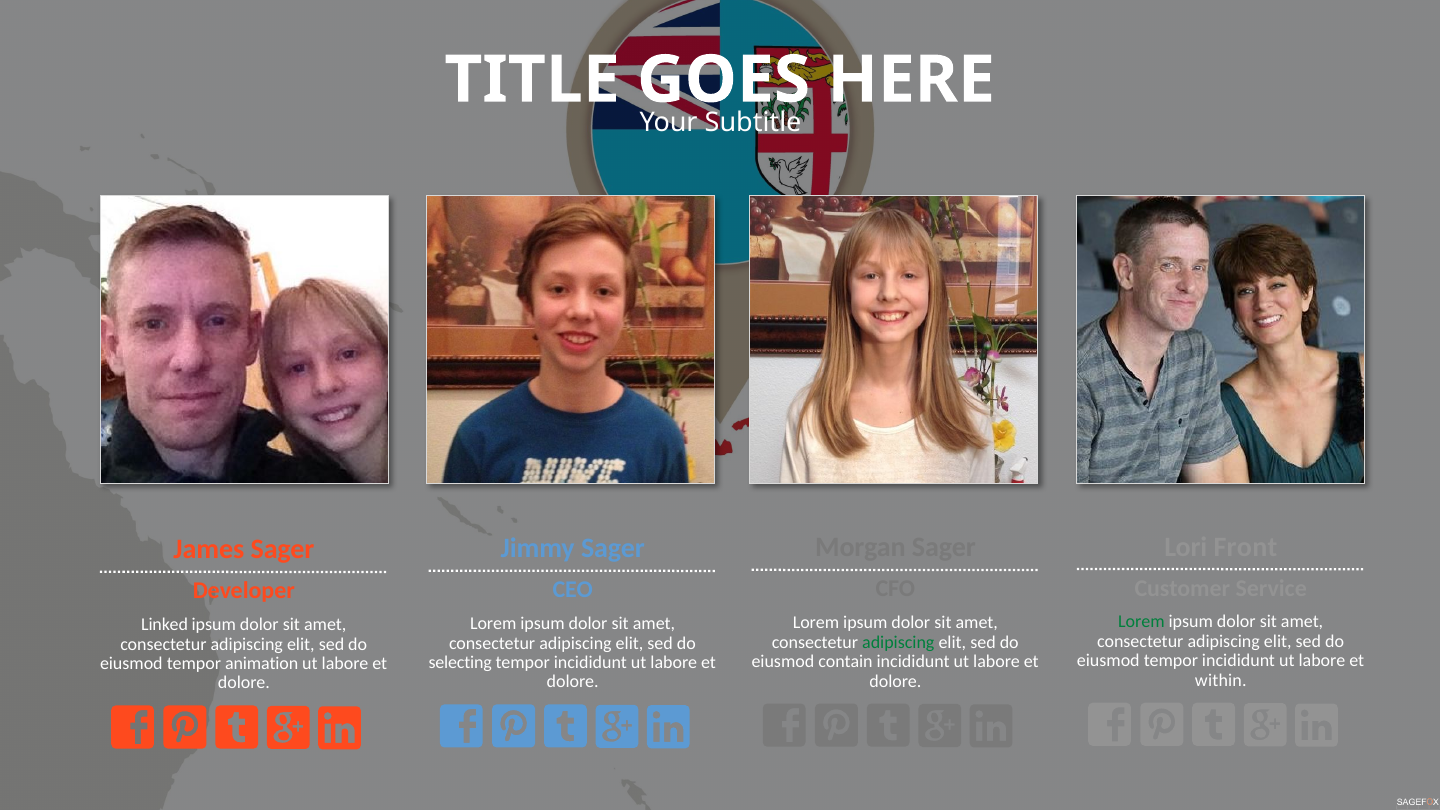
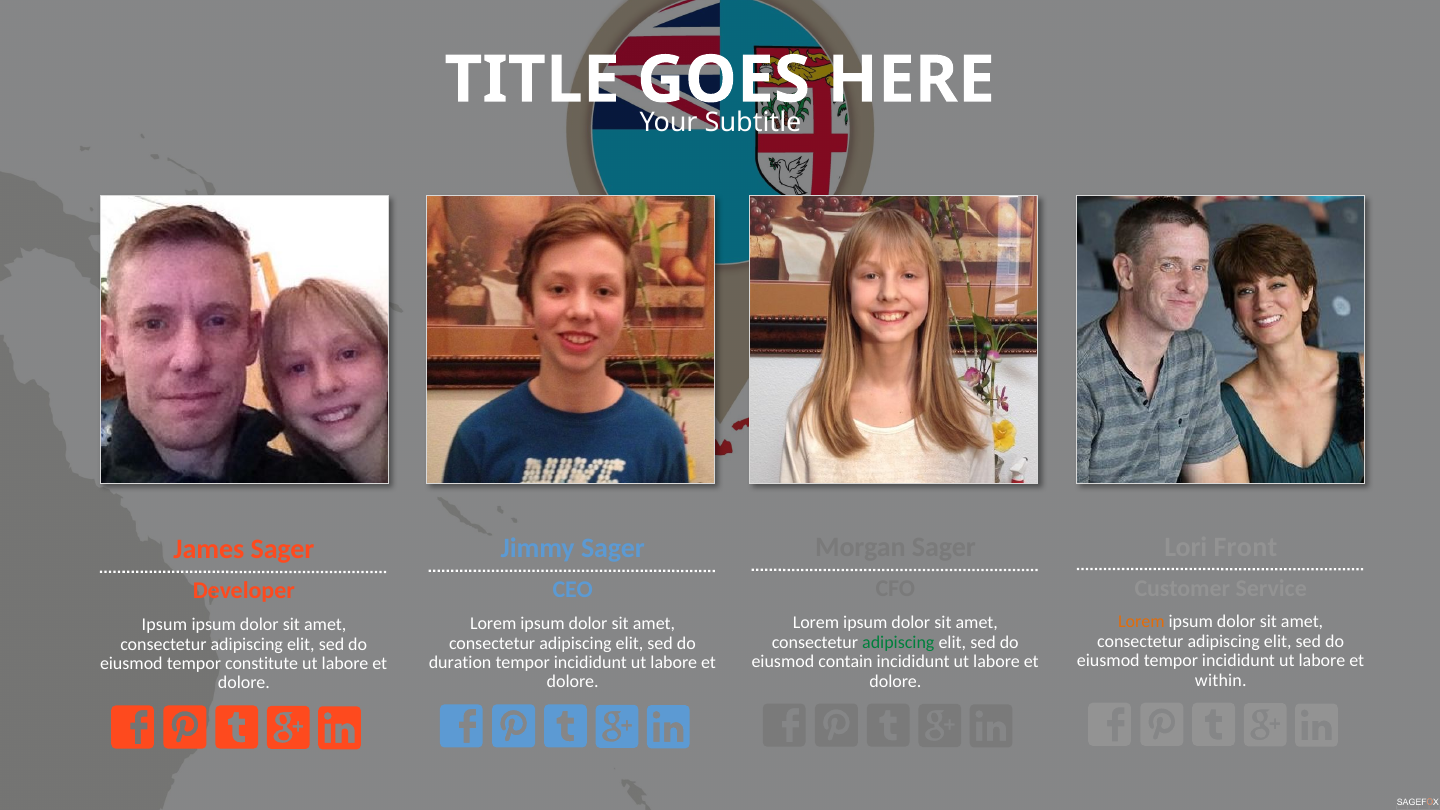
Lorem at (1141, 622) colour: green -> orange
Linked at (165, 625): Linked -> Ipsum
selecting: selecting -> duration
animation: animation -> constitute
